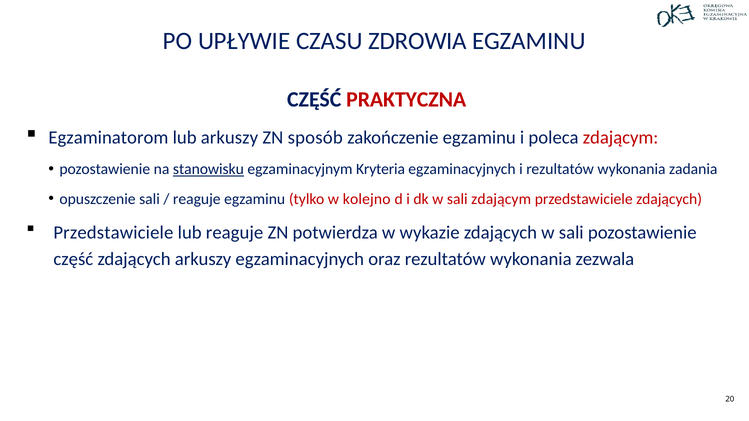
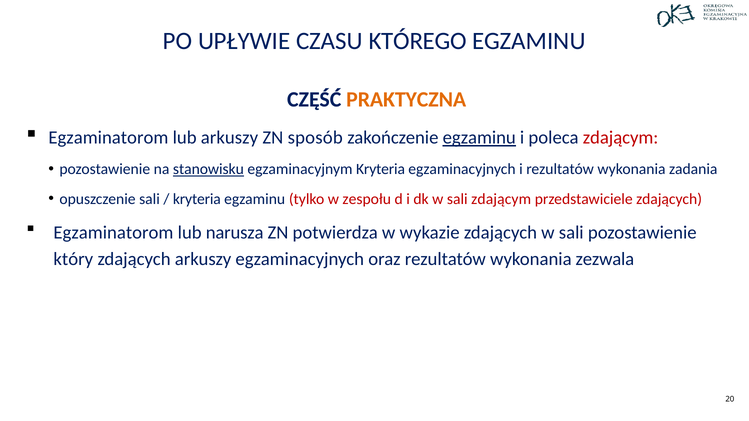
ZDROWIA: ZDROWIA -> KTÓREGO
PRAKTYCZNA colour: red -> orange
egzaminu at (479, 138) underline: none -> present
reaguje at (197, 199): reaguje -> kryteria
kolejno: kolejno -> zespołu
Przedstawiciele at (113, 232): Przedstawiciele -> Egzaminatorom
lub reaguje: reaguje -> narusza
część at (73, 259): część -> który
